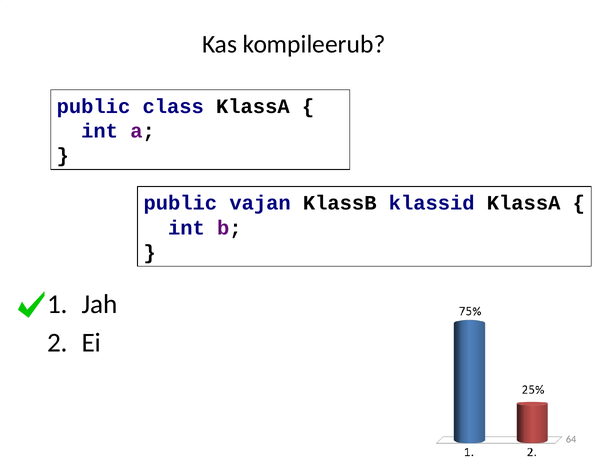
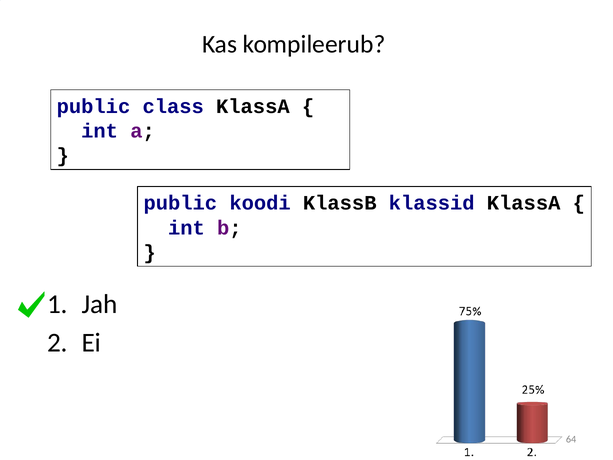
vajan: vajan -> koodi
